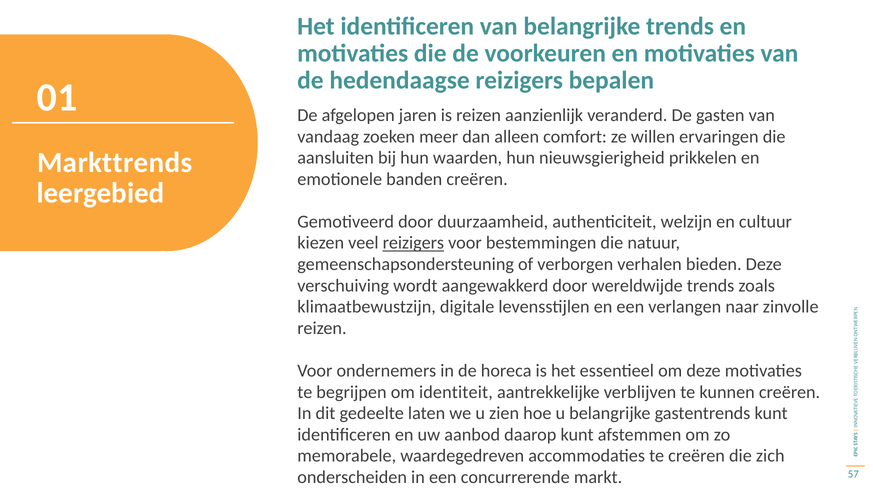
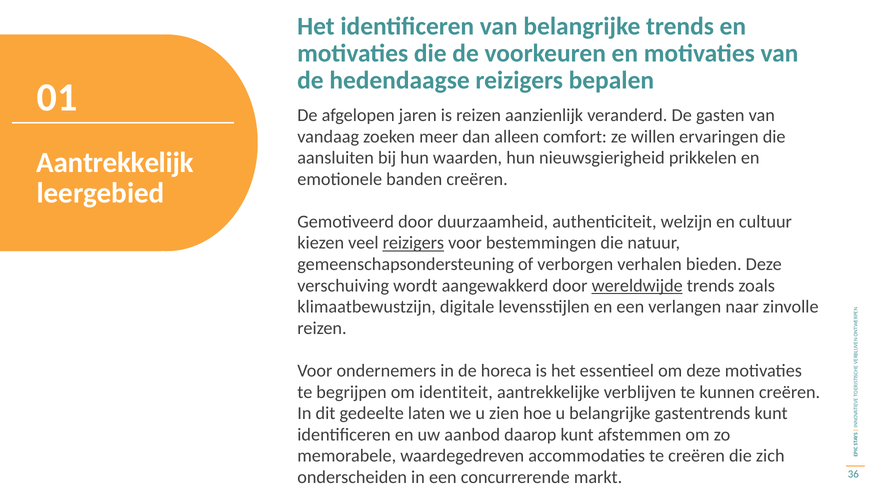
Markttrends: Markttrends -> Aantrekkelijk
wereldwijde underline: none -> present
57: 57 -> 36
